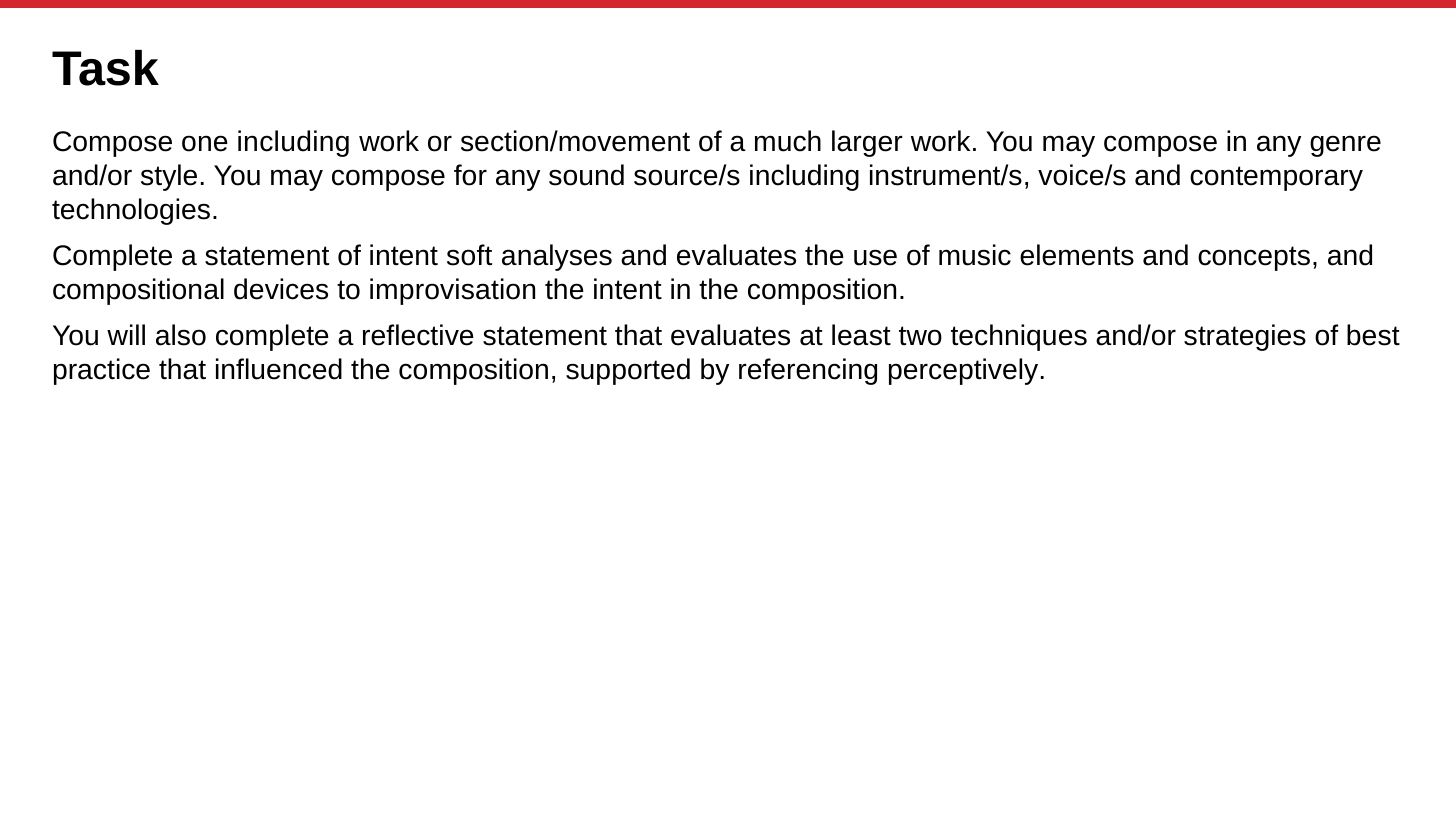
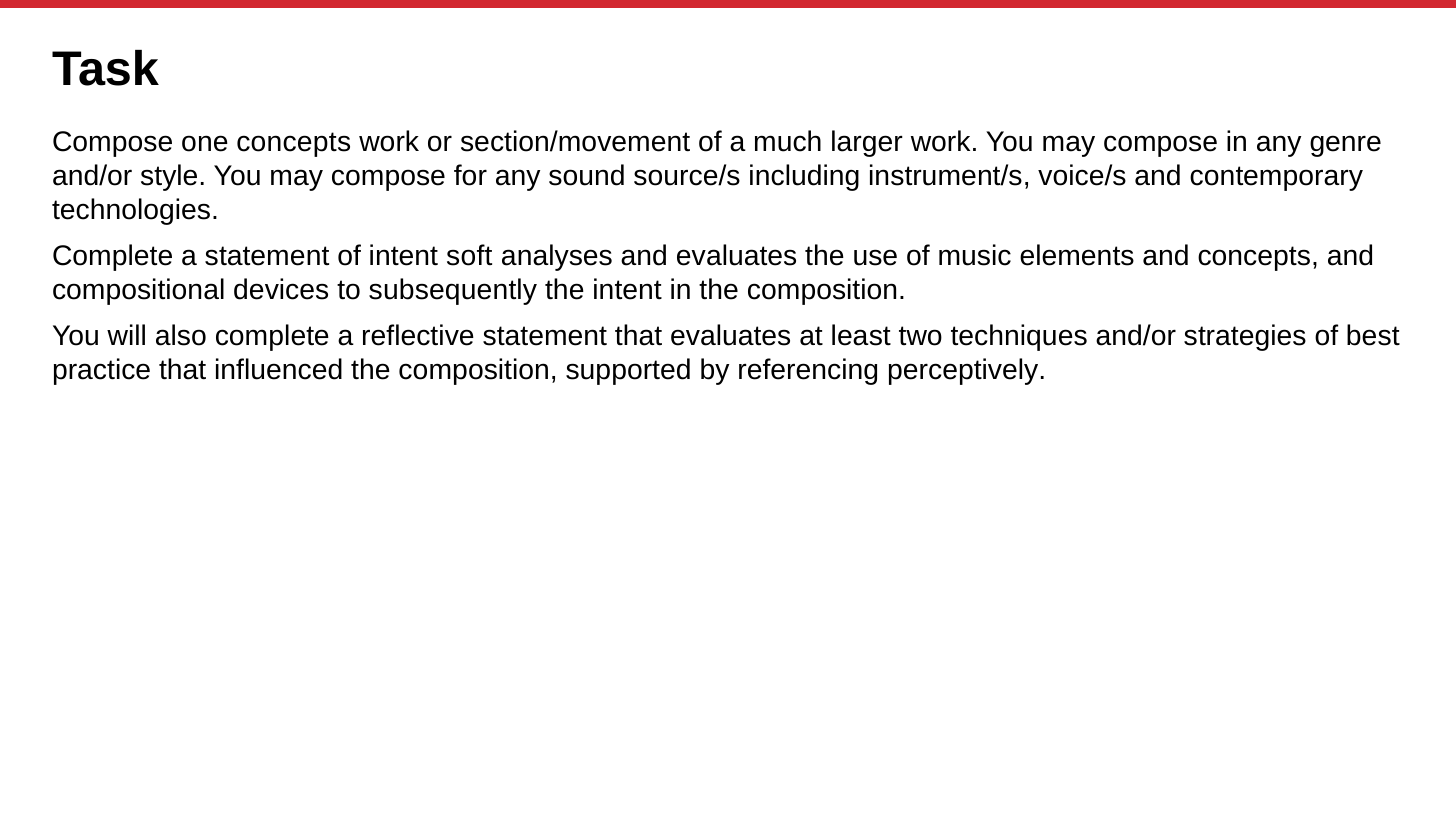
one including: including -> concepts
improvisation: improvisation -> subsequently
